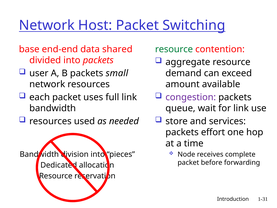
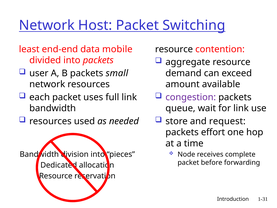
resource at (174, 49) colour: green -> black
base: base -> least
shared: shared -> mobile
services: services -> request
